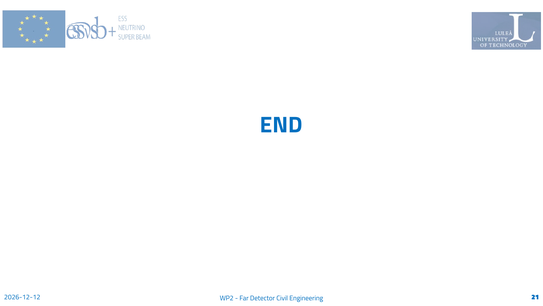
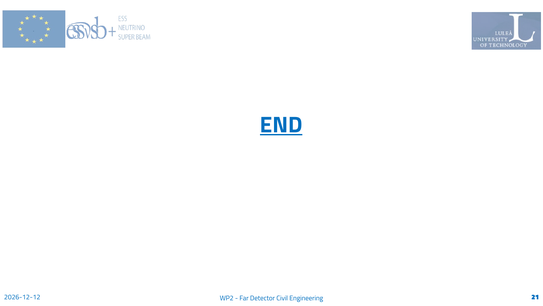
END underline: none -> present
